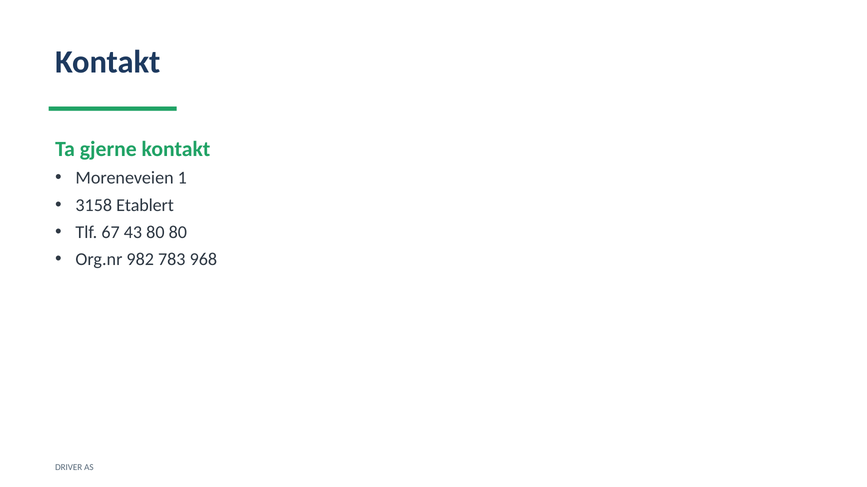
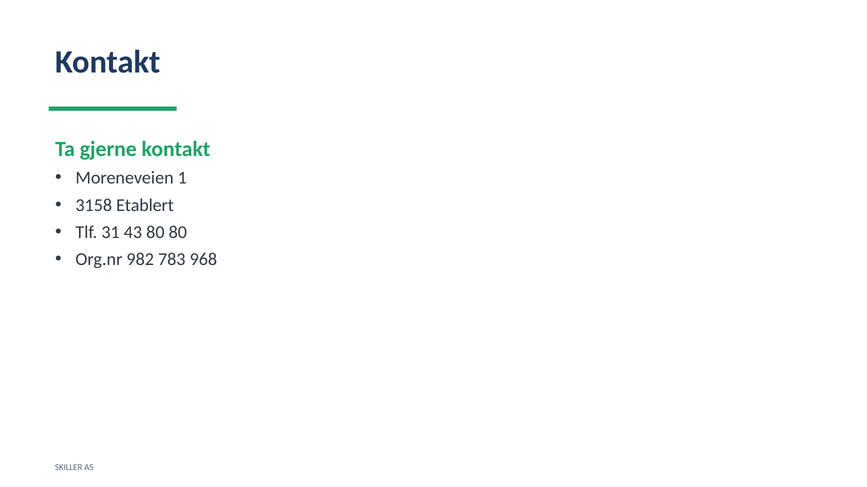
67: 67 -> 31
DRIVER: DRIVER -> SKILLER
